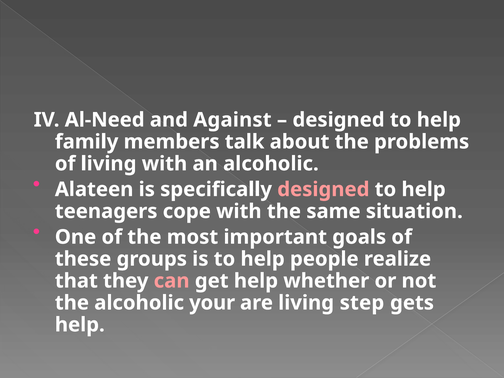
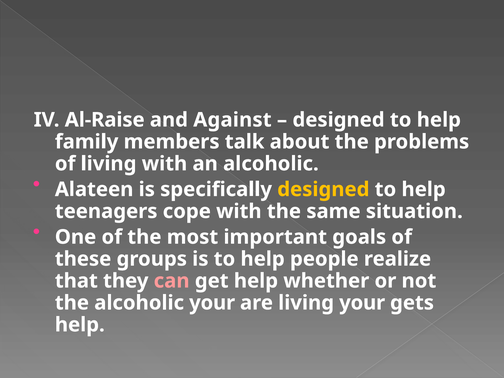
Al-Need: Al-Need -> Al-Raise
designed at (323, 189) colour: pink -> yellow
living step: step -> your
